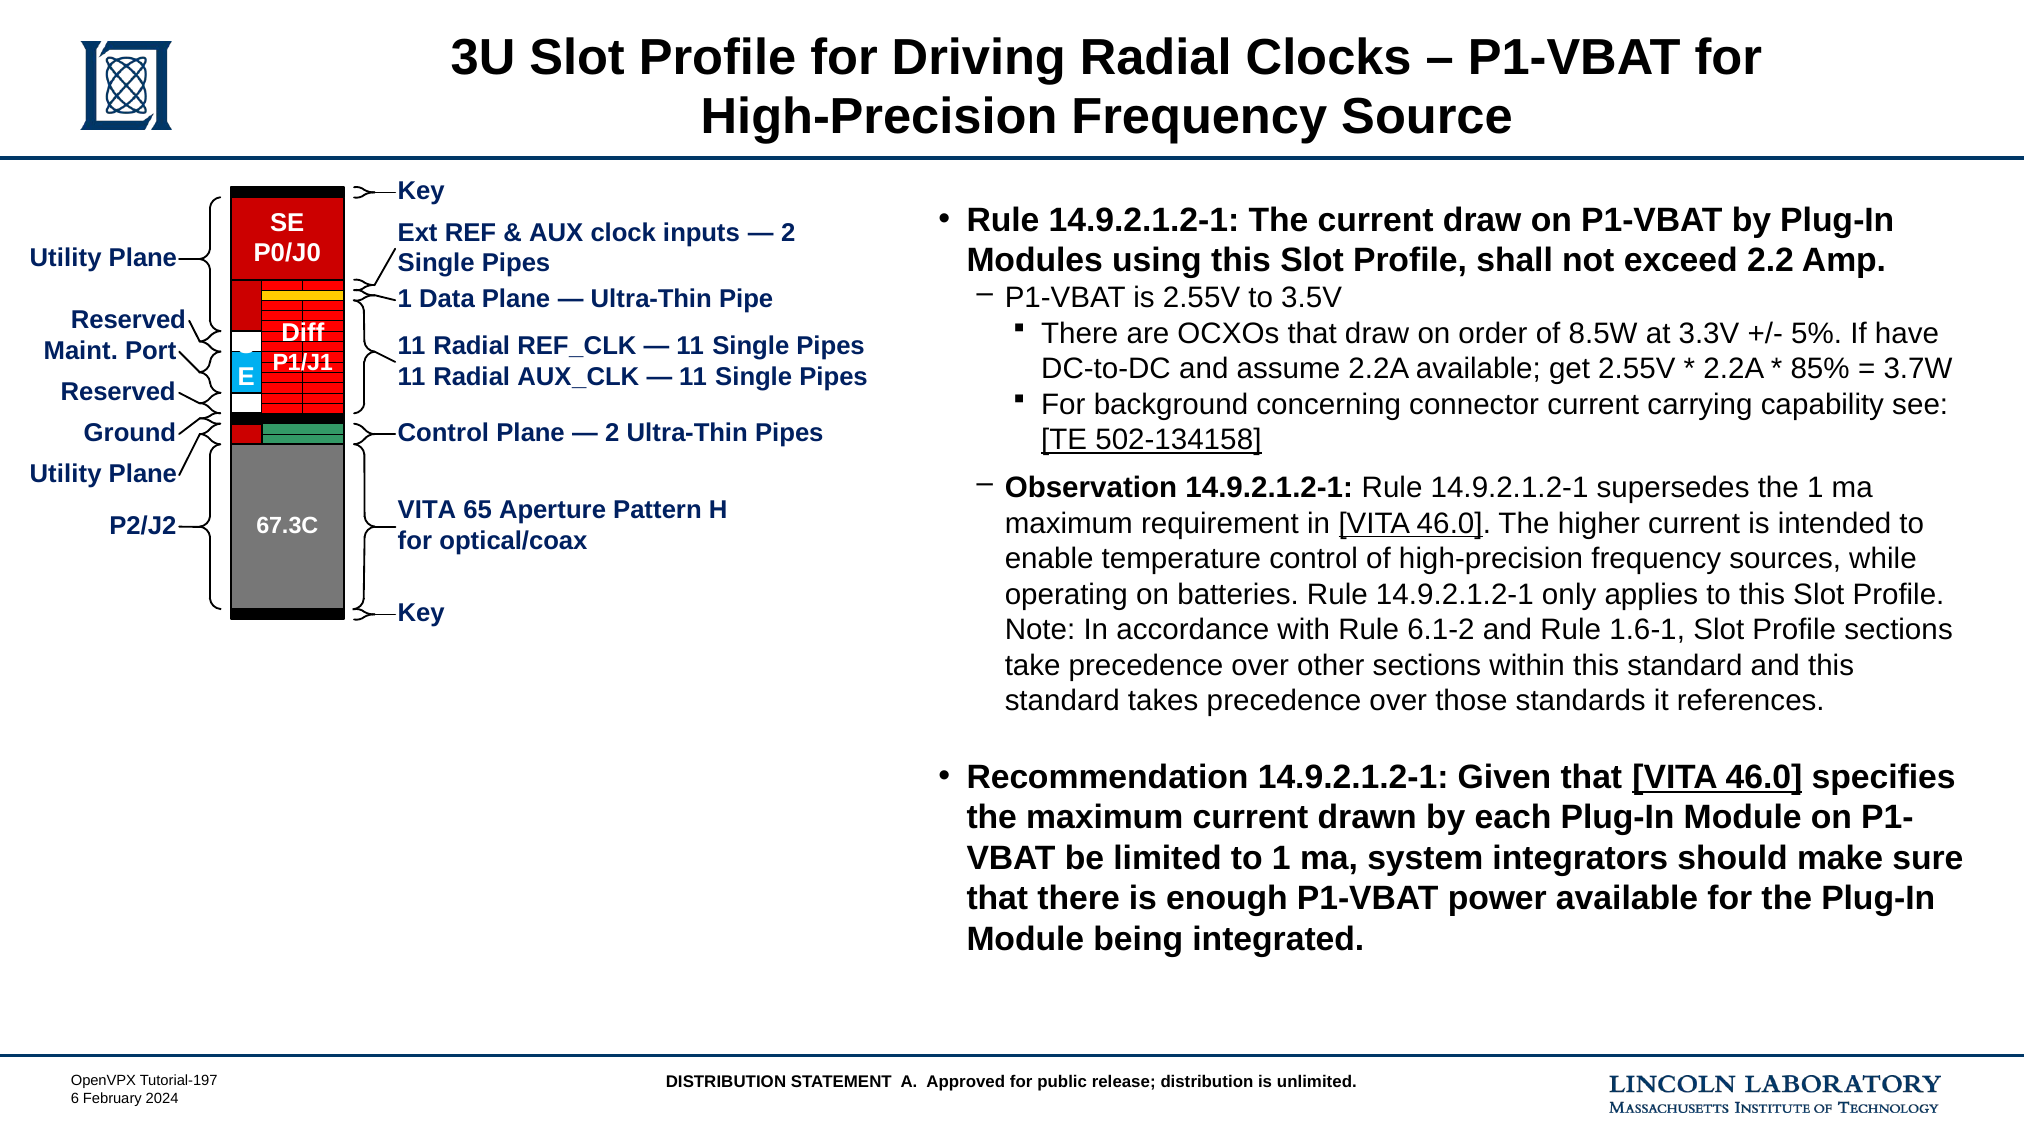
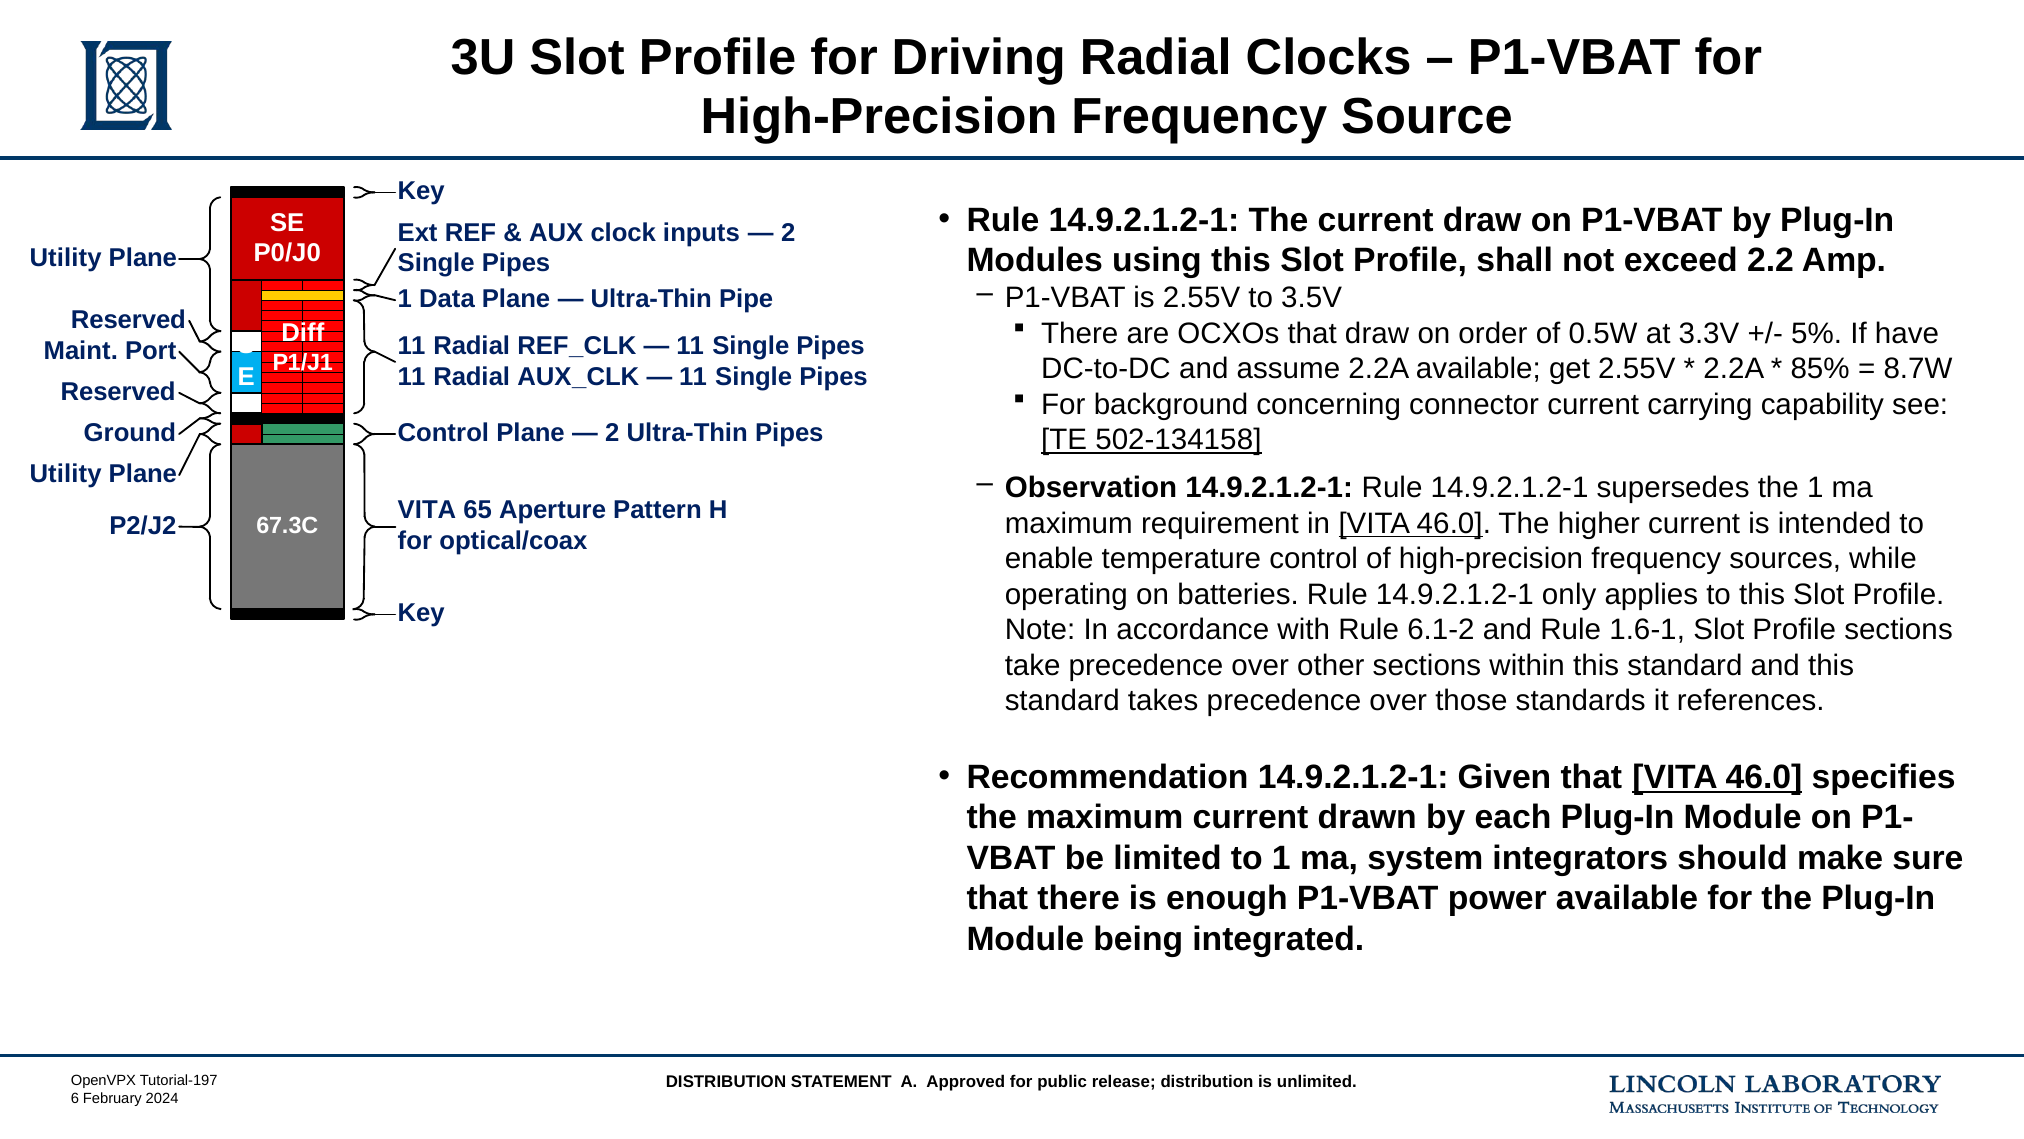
8.5W: 8.5W -> 0.5W
3.7W: 3.7W -> 8.7W
